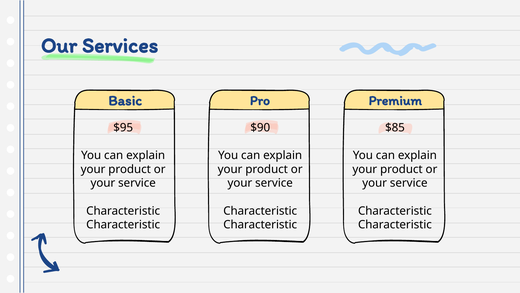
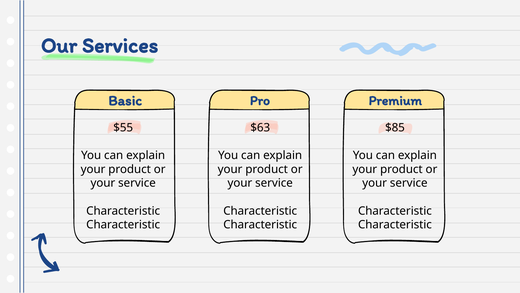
$95: $95 -> $55
$90: $90 -> $63
